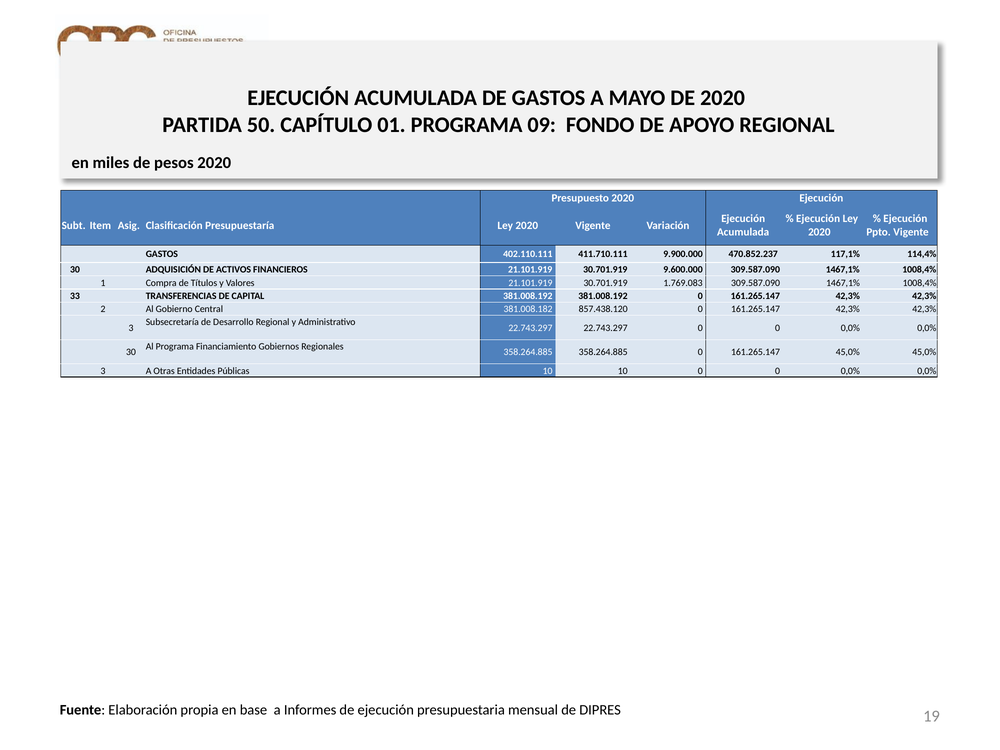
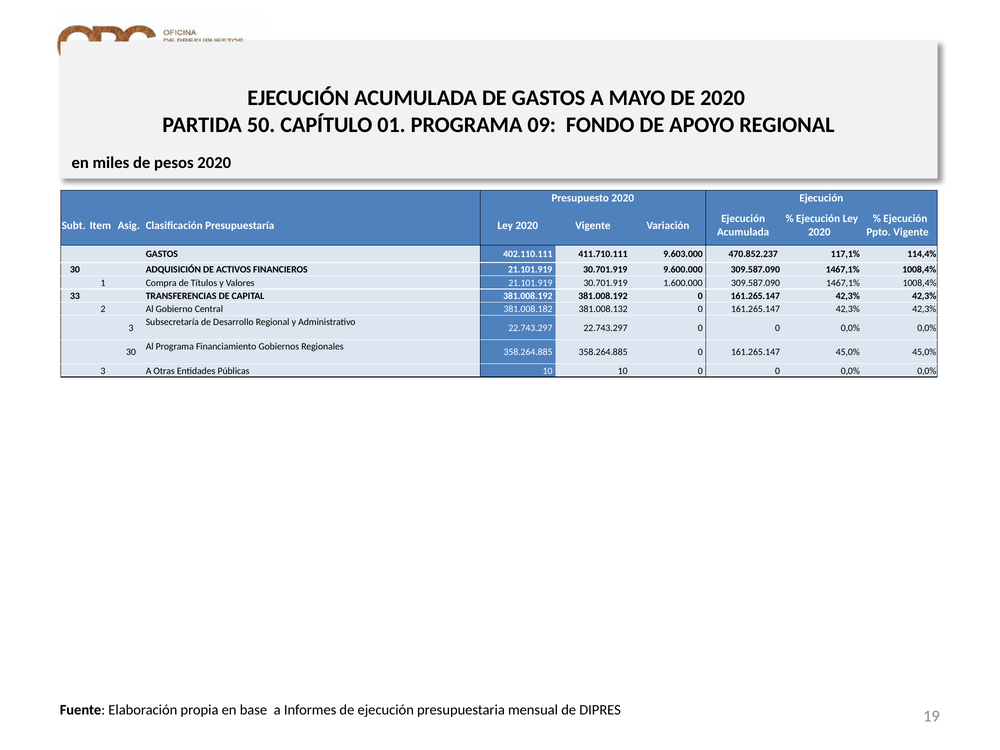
9.900.000: 9.900.000 -> 9.603.000
1.769.083: 1.769.083 -> 1.600.000
857.438.120: 857.438.120 -> 381.008.132
